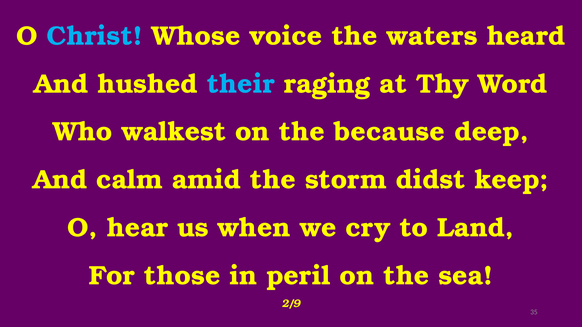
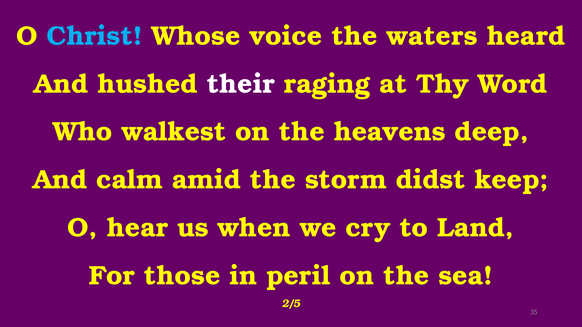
their colour: light blue -> white
because: because -> heavens
2/9: 2/9 -> 2/5
